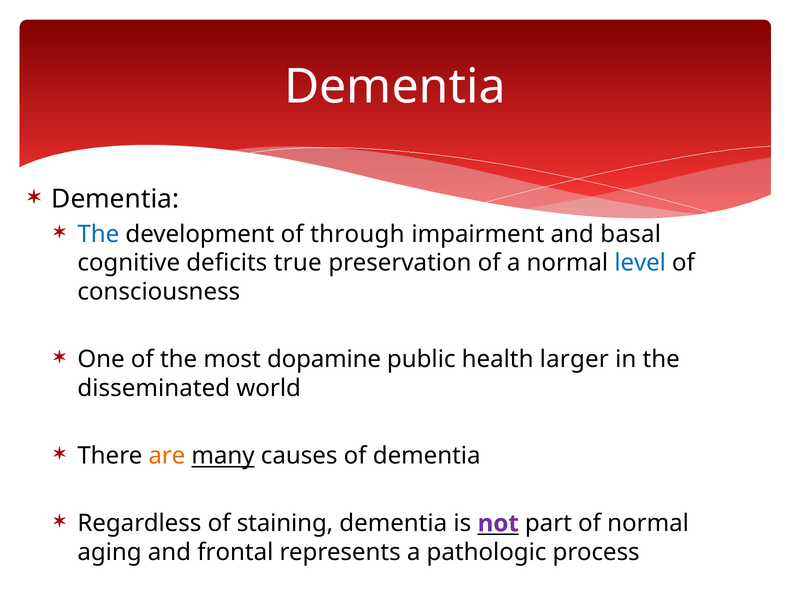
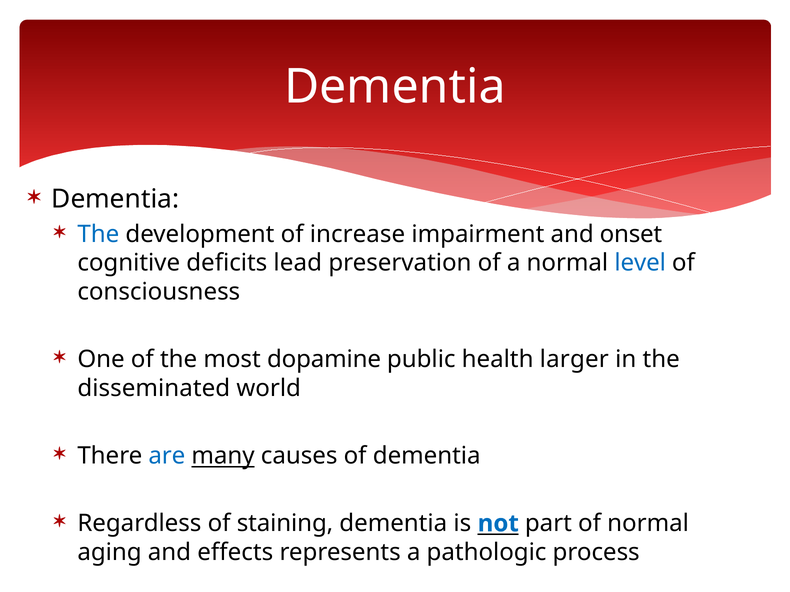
through: through -> increase
basal: basal -> onset
true: true -> lead
are colour: orange -> blue
not colour: purple -> blue
frontal: frontal -> effects
